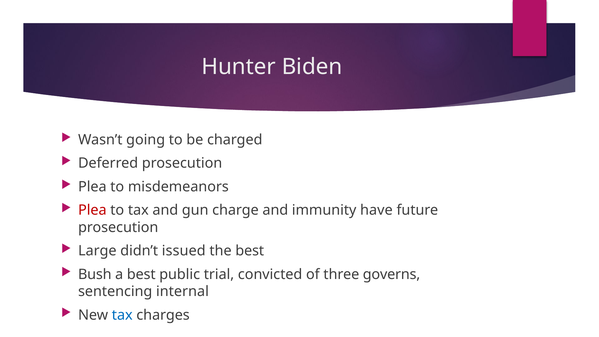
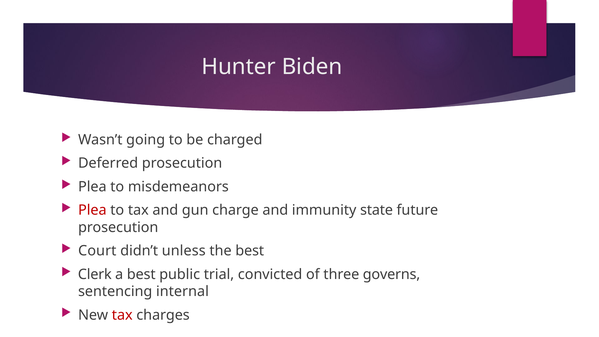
have: have -> state
Large: Large -> Court
issued: issued -> unless
Bush: Bush -> Clerk
tax at (122, 315) colour: blue -> red
